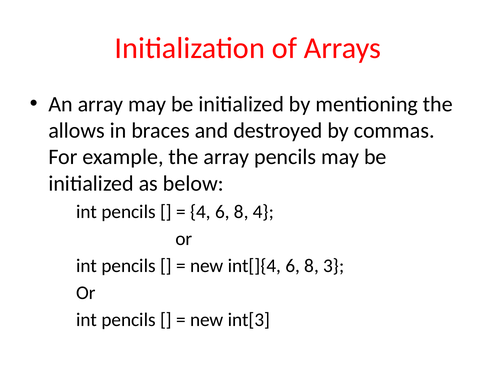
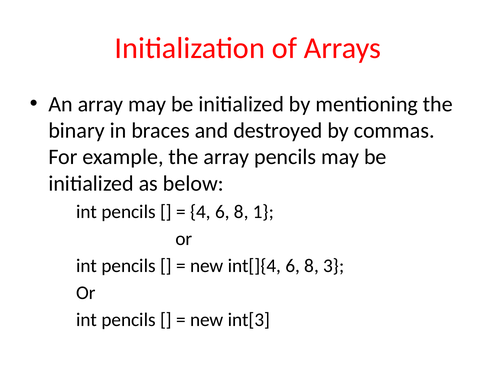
allows: allows -> binary
8 4: 4 -> 1
